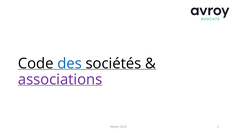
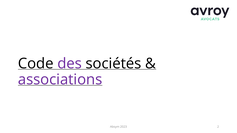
des colour: blue -> purple
